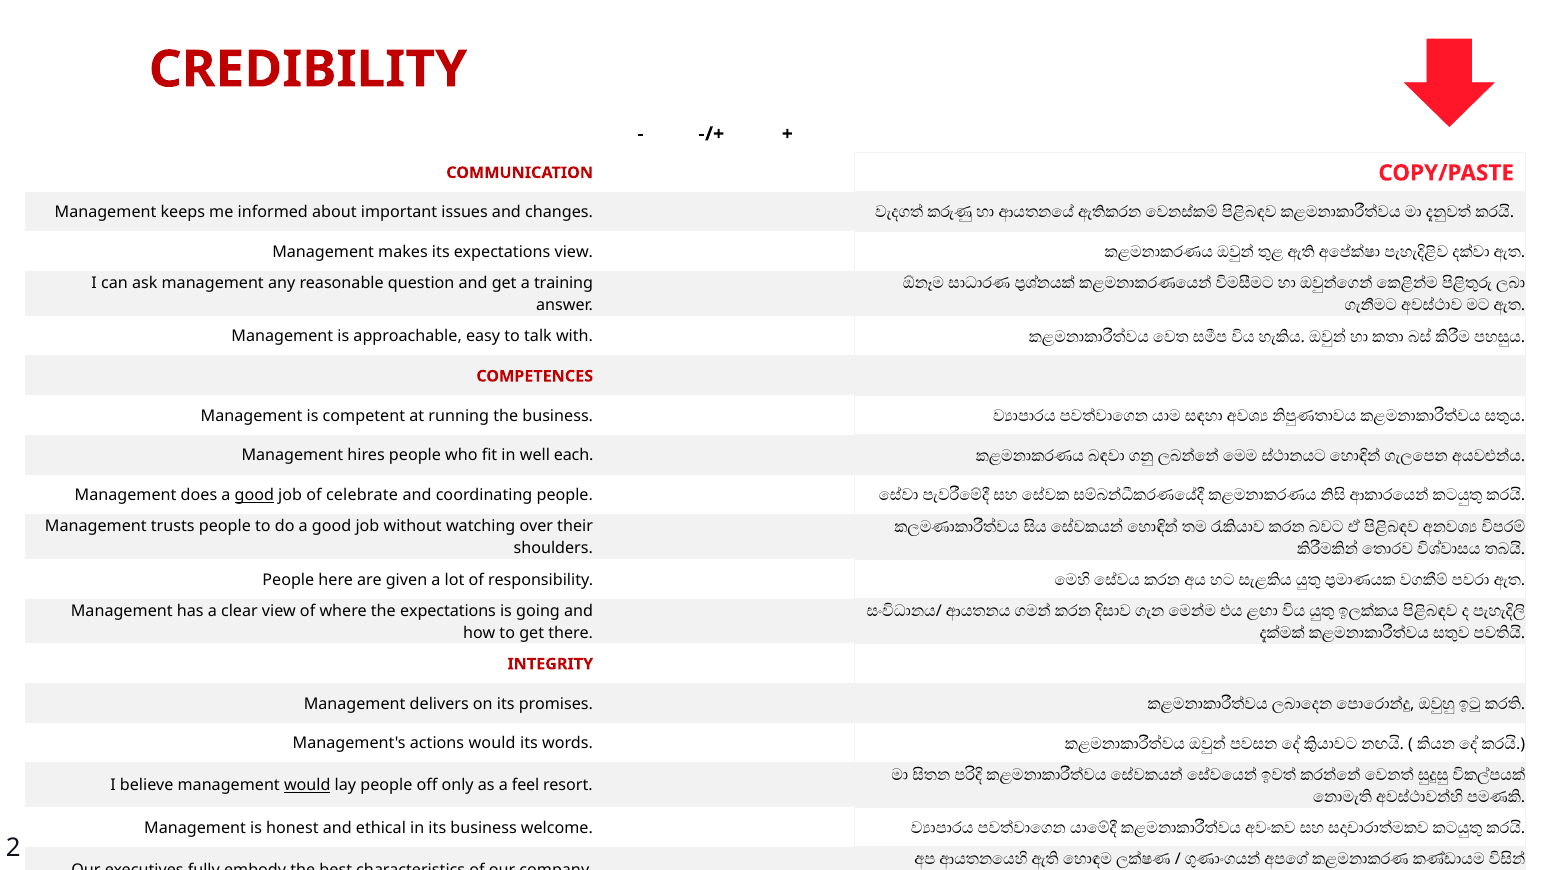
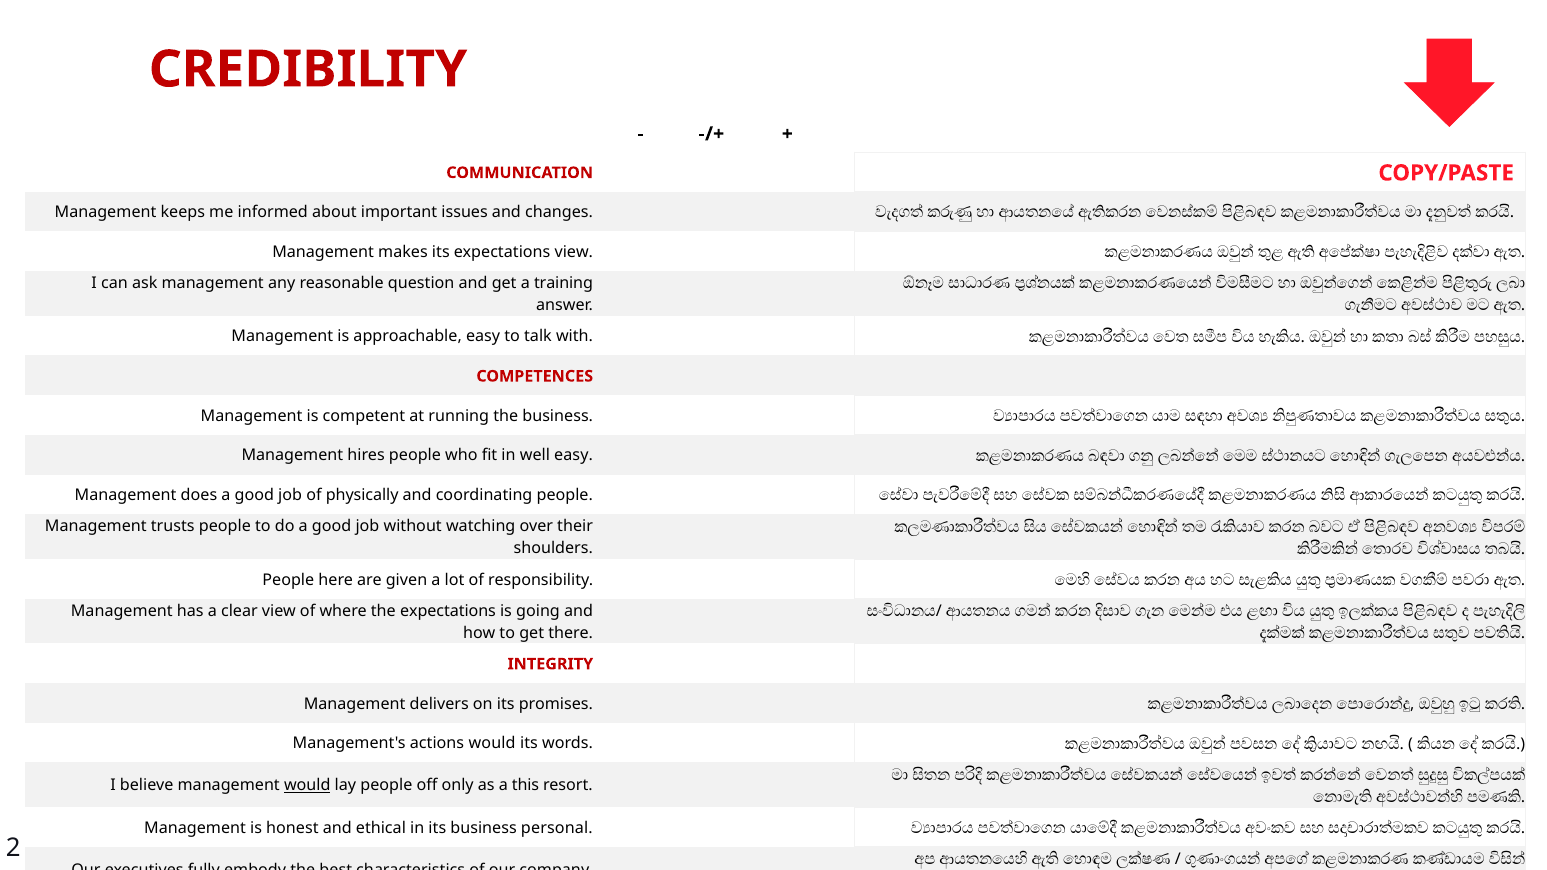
well each: each -> easy
good at (254, 495) underline: present -> none
celebrate: celebrate -> physically
feel: feel -> this
welcome: welcome -> personal
